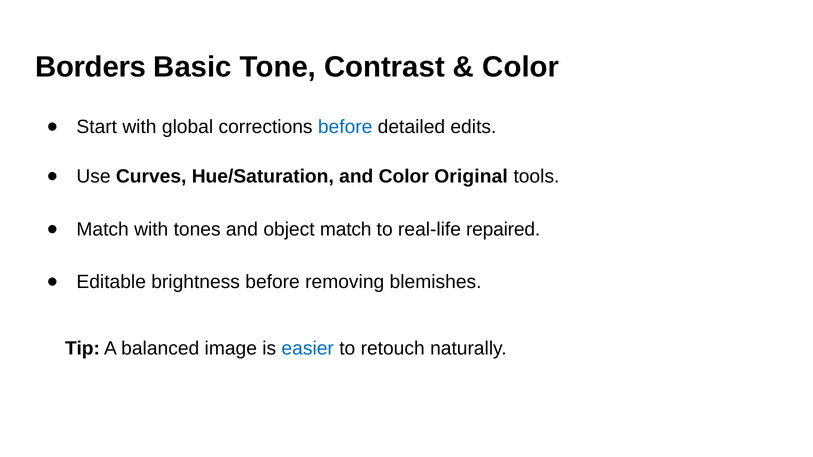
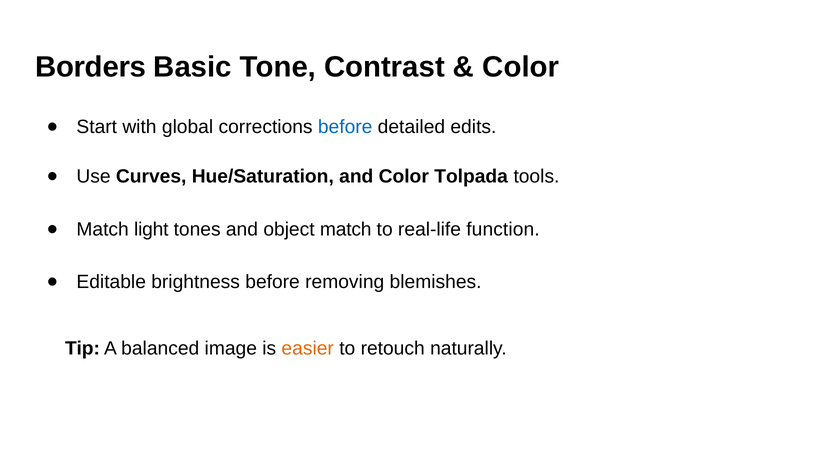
Original: Original -> Tolpada
Match with: with -> light
repaired: repaired -> function
easier colour: blue -> orange
